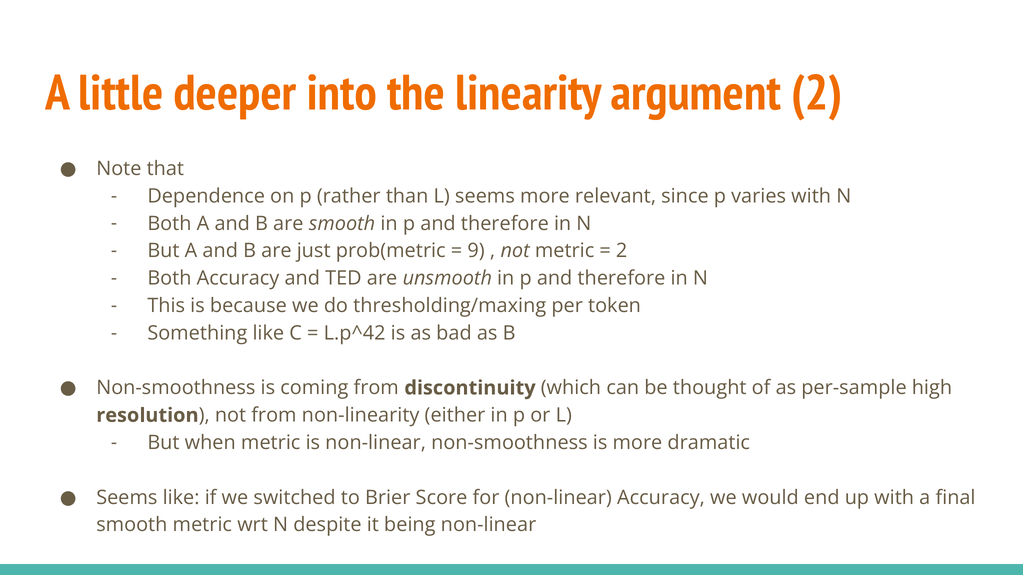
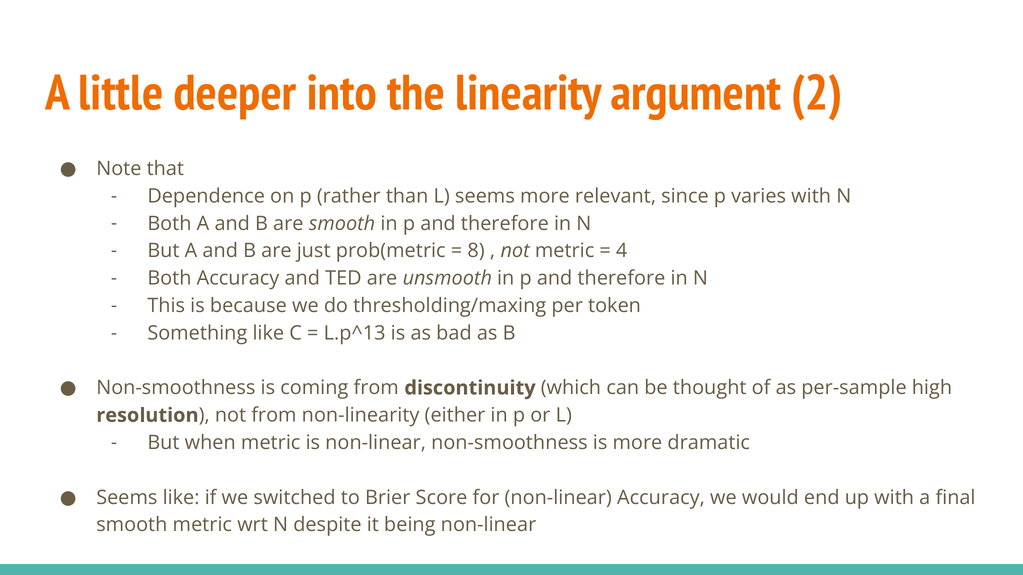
9: 9 -> 8
2 at (622, 251): 2 -> 4
L.p^42: L.p^42 -> L.p^13
